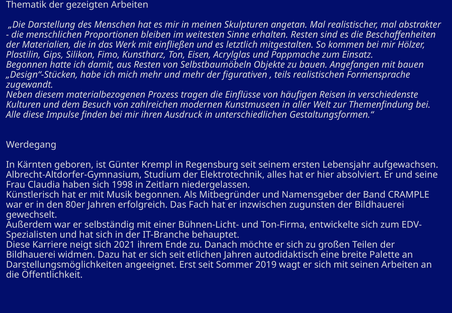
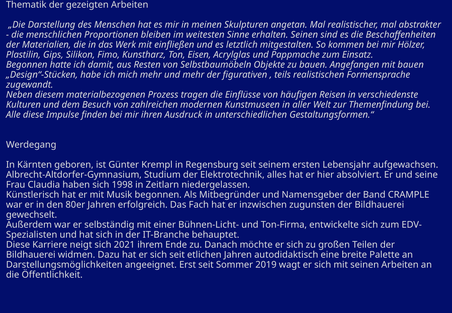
erhalten Resten: Resten -> Seinen
